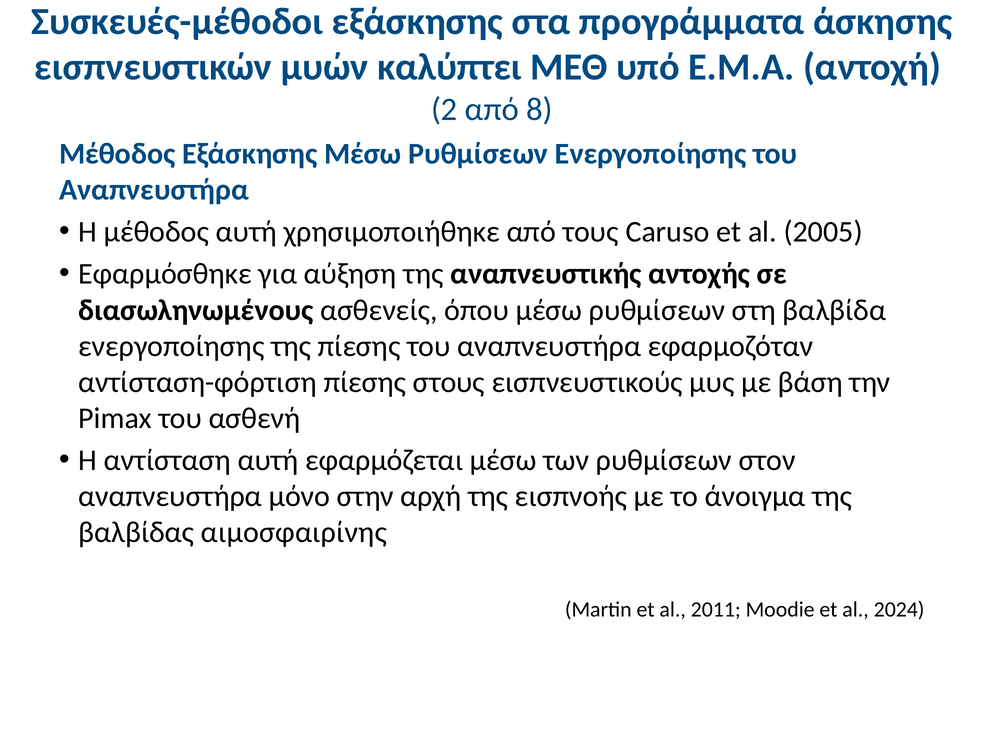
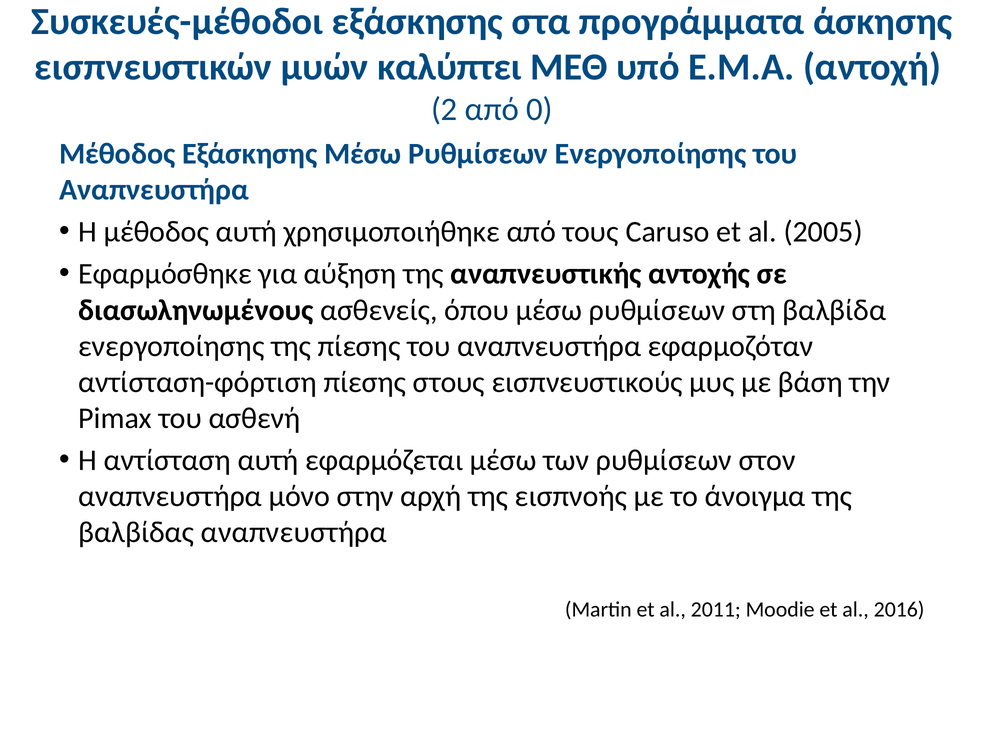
8: 8 -> 0
βαλβίδας αιμοσφαιρίνης: αιμοσφαιρίνης -> αναπνευστήρα
2024: 2024 -> 2016
